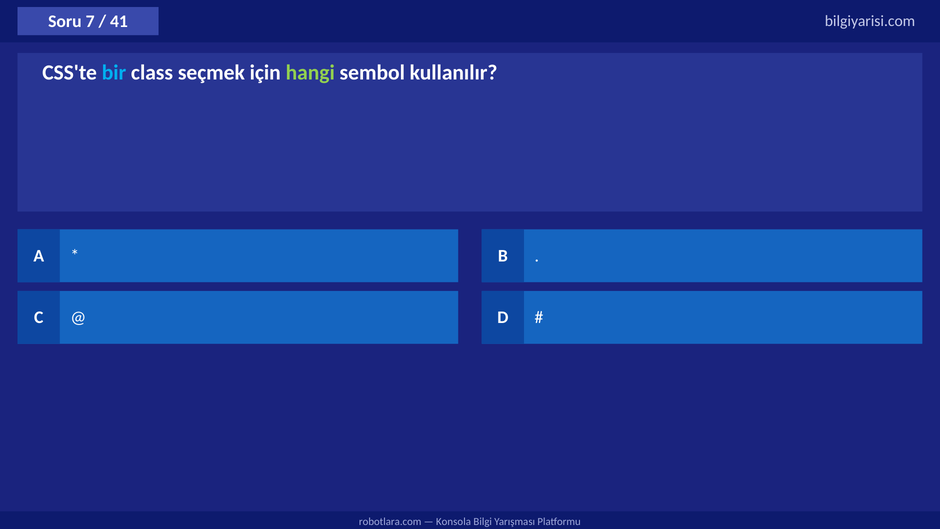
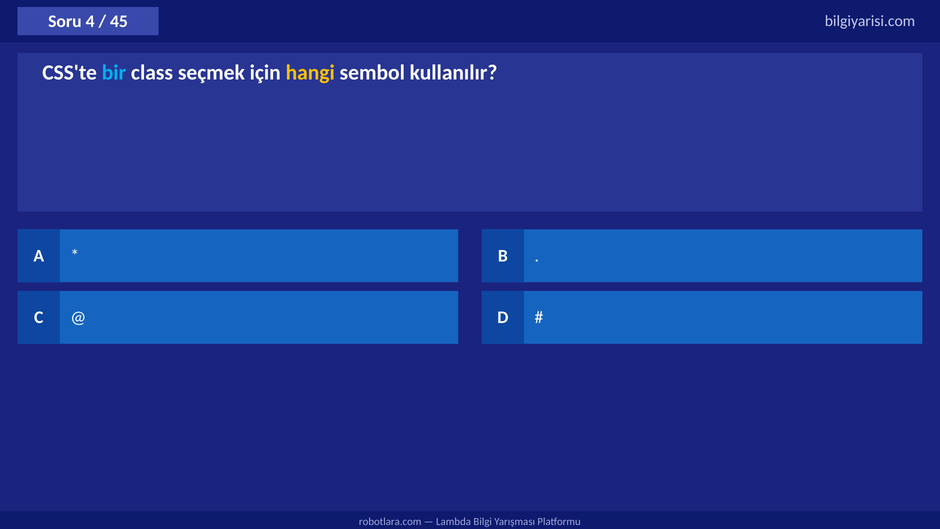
7: 7 -> 4
41: 41 -> 45
hangi colour: light green -> yellow
Konsola: Konsola -> Lambda
